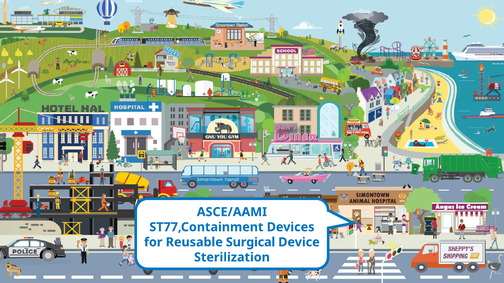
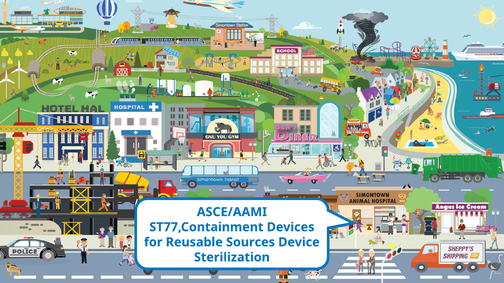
Surgical: Surgical -> Sources
